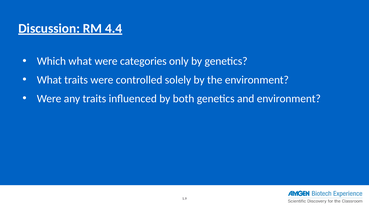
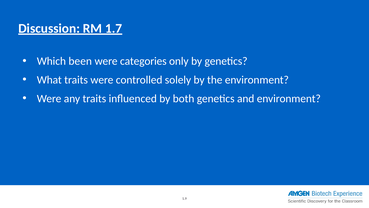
4.4: 4.4 -> 1.7
Which what: what -> been
